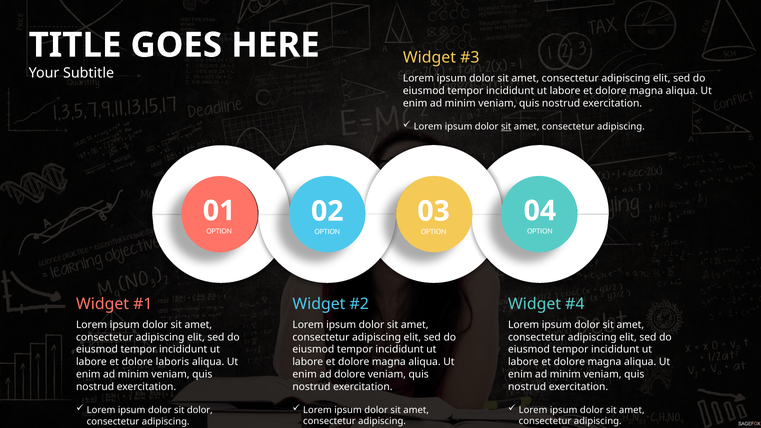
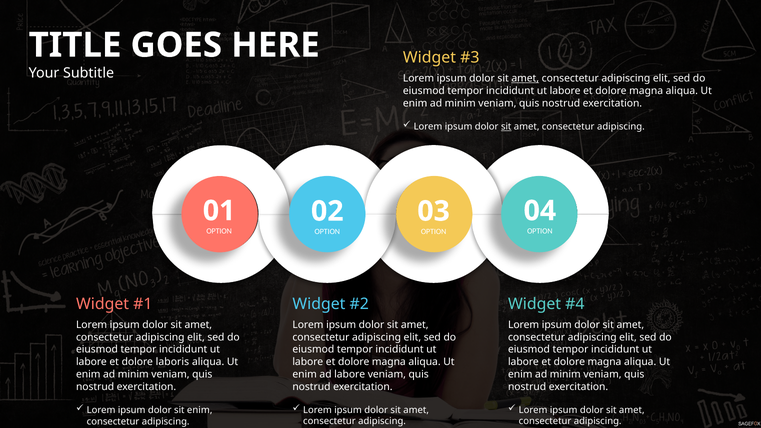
amet at (525, 78) underline: none -> present
ad dolore: dolore -> labore
sit dolor: dolor -> enim
